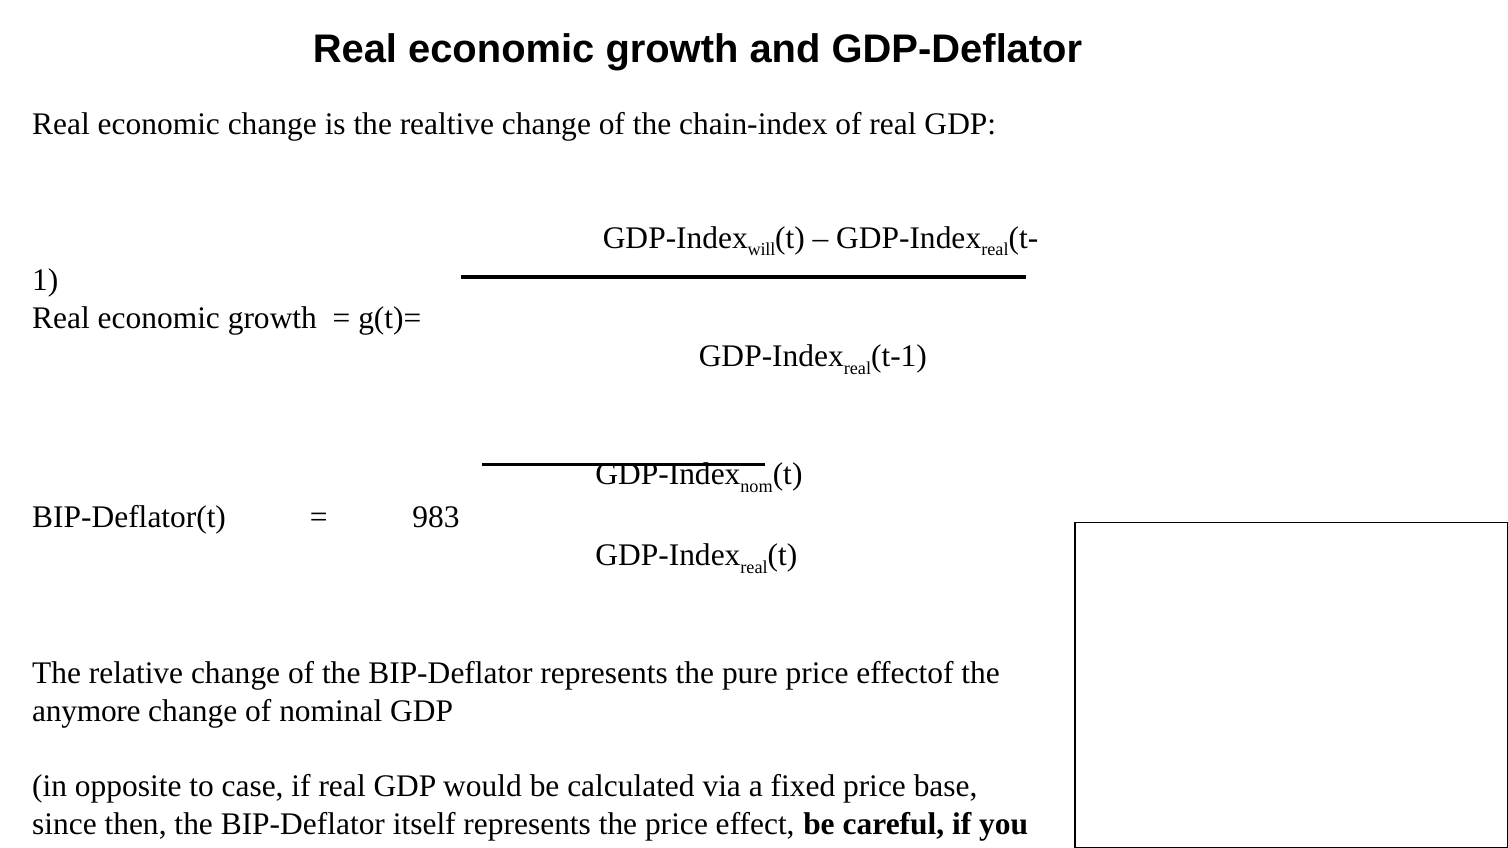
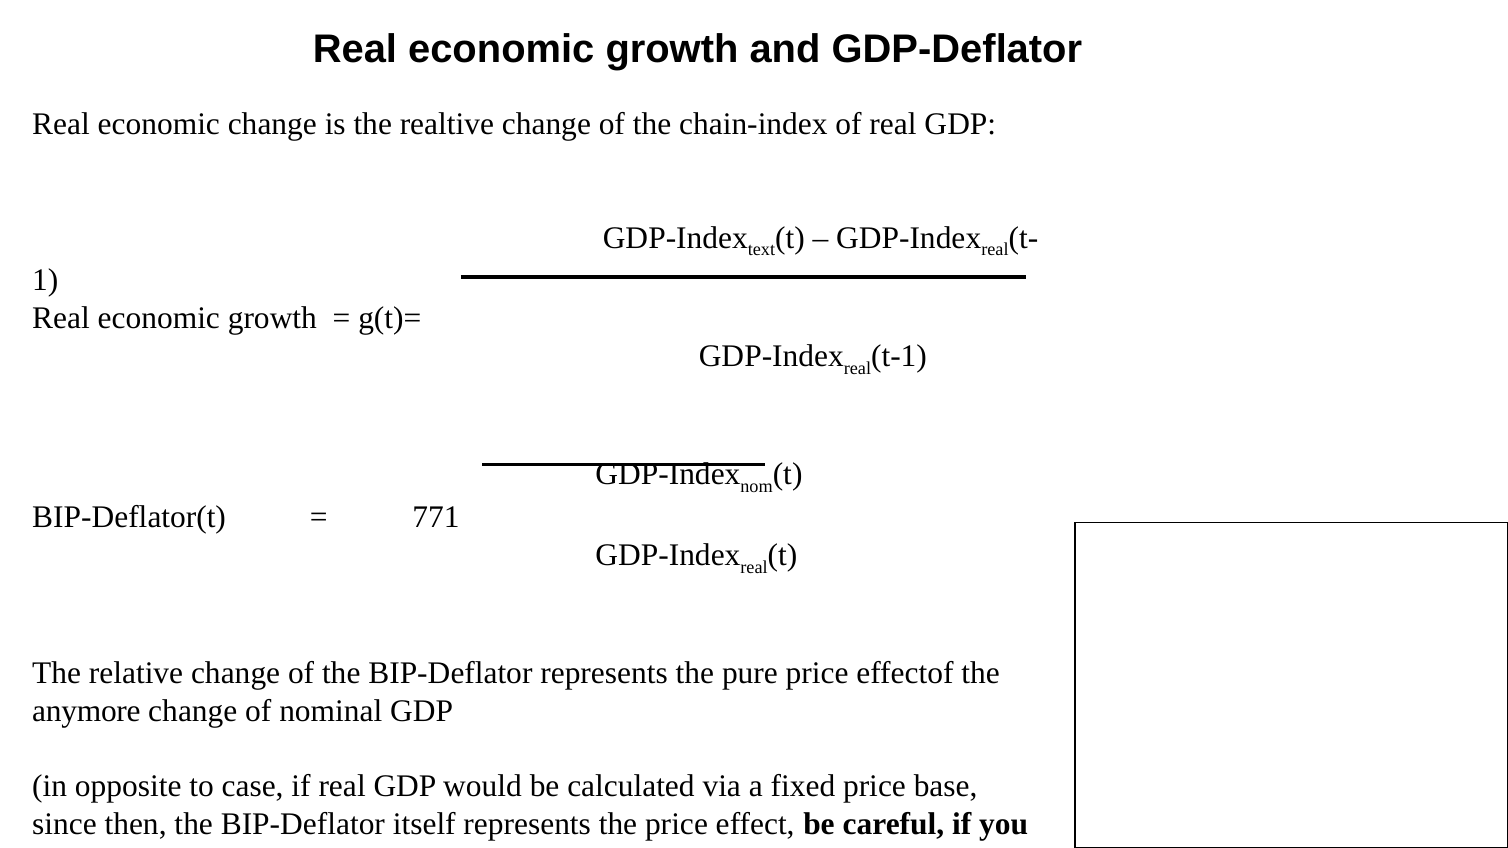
will at (762, 250): will -> text
983: 983 -> 771
